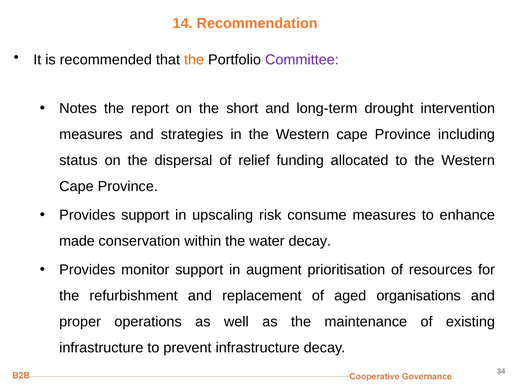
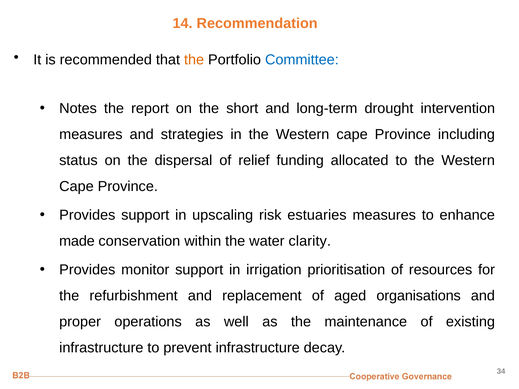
Committee colour: purple -> blue
consume: consume -> estuaries
water decay: decay -> clarity
augment: augment -> irrigation
